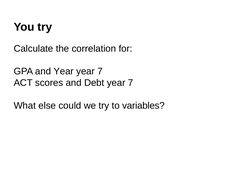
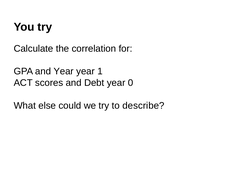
7 at (100, 71): 7 -> 1
Debt year 7: 7 -> 0
variables: variables -> describe
